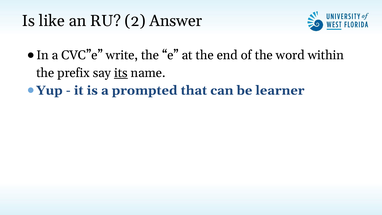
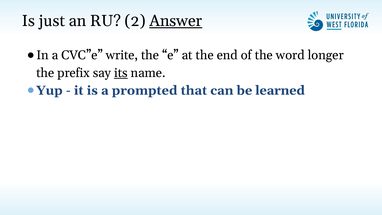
like: like -> just
Answer underline: none -> present
within: within -> longer
learner: learner -> learned
